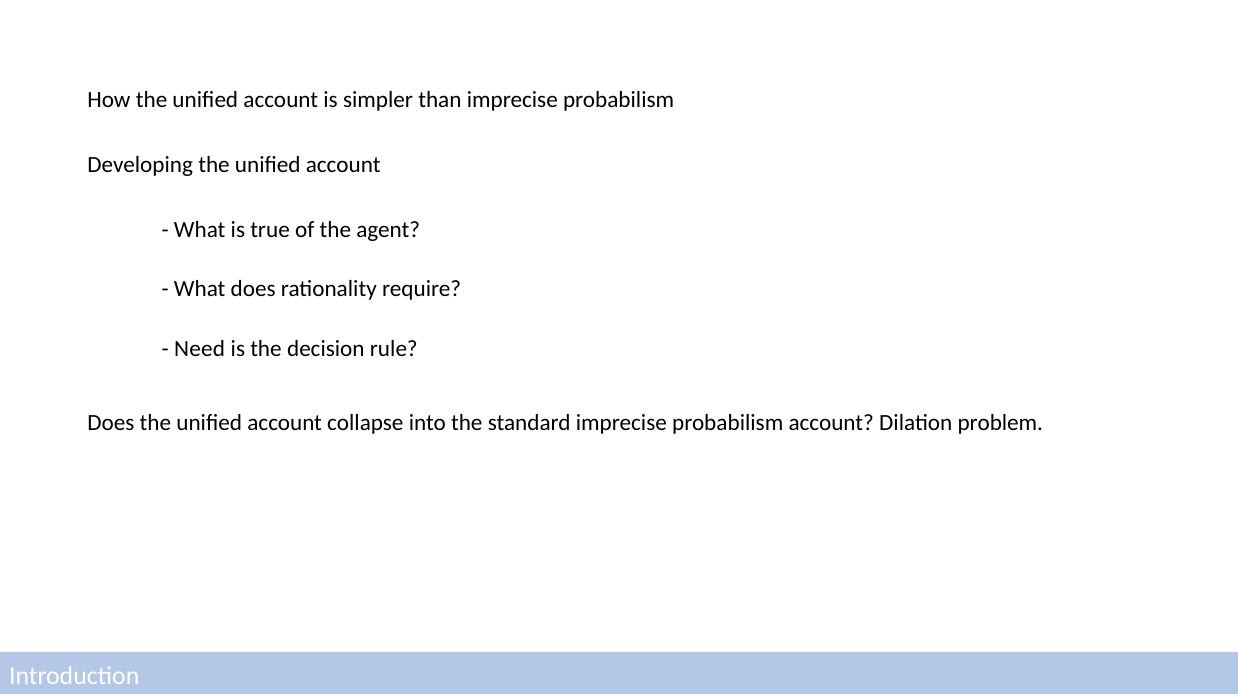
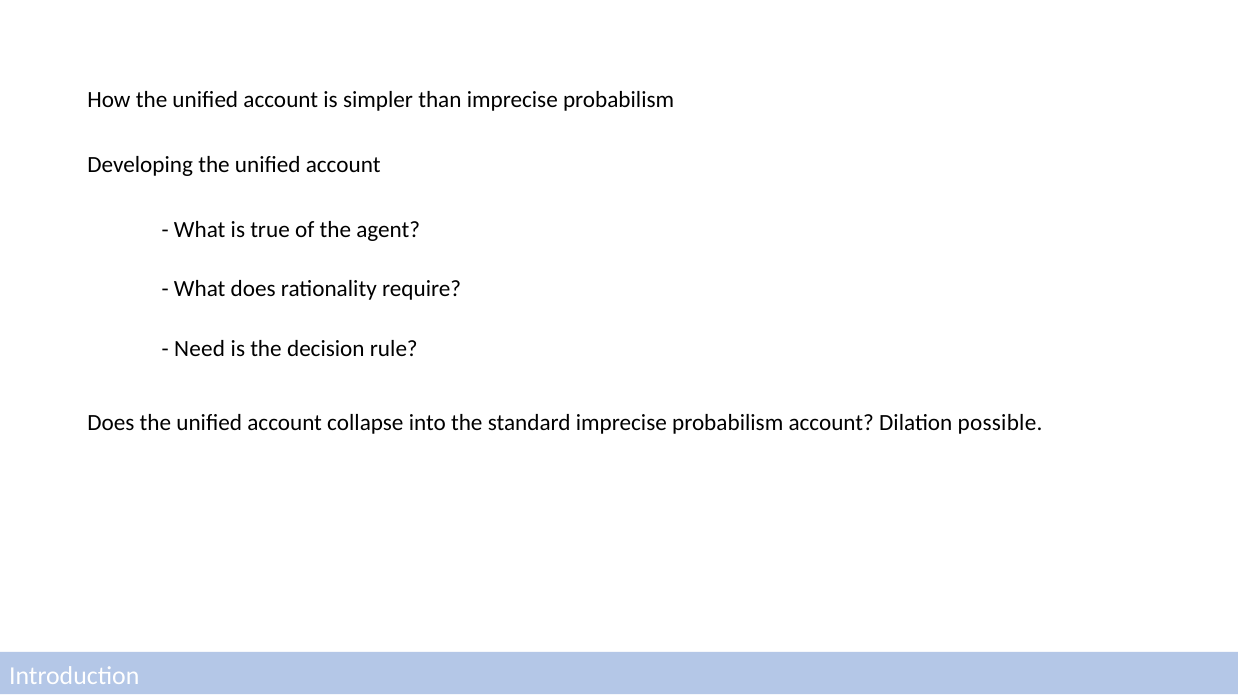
problem: problem -> possible
